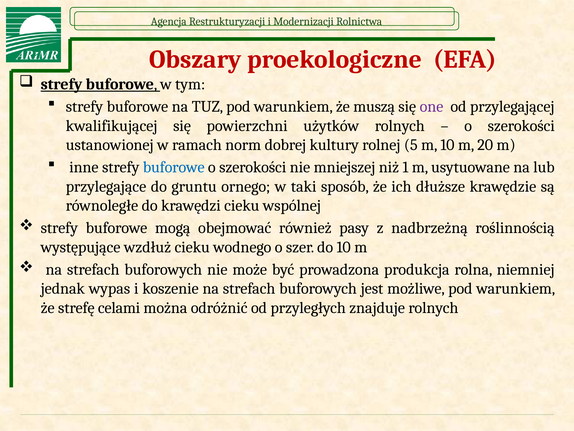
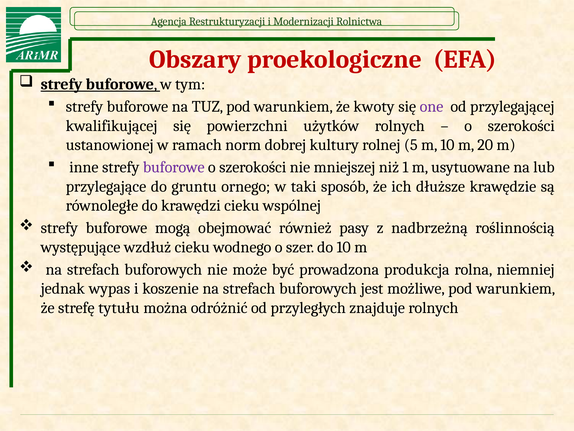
muszą: muszą -> kwoty
buforowe at (174, 167) colour: blue -> purple
celami: celami -> tytułu
